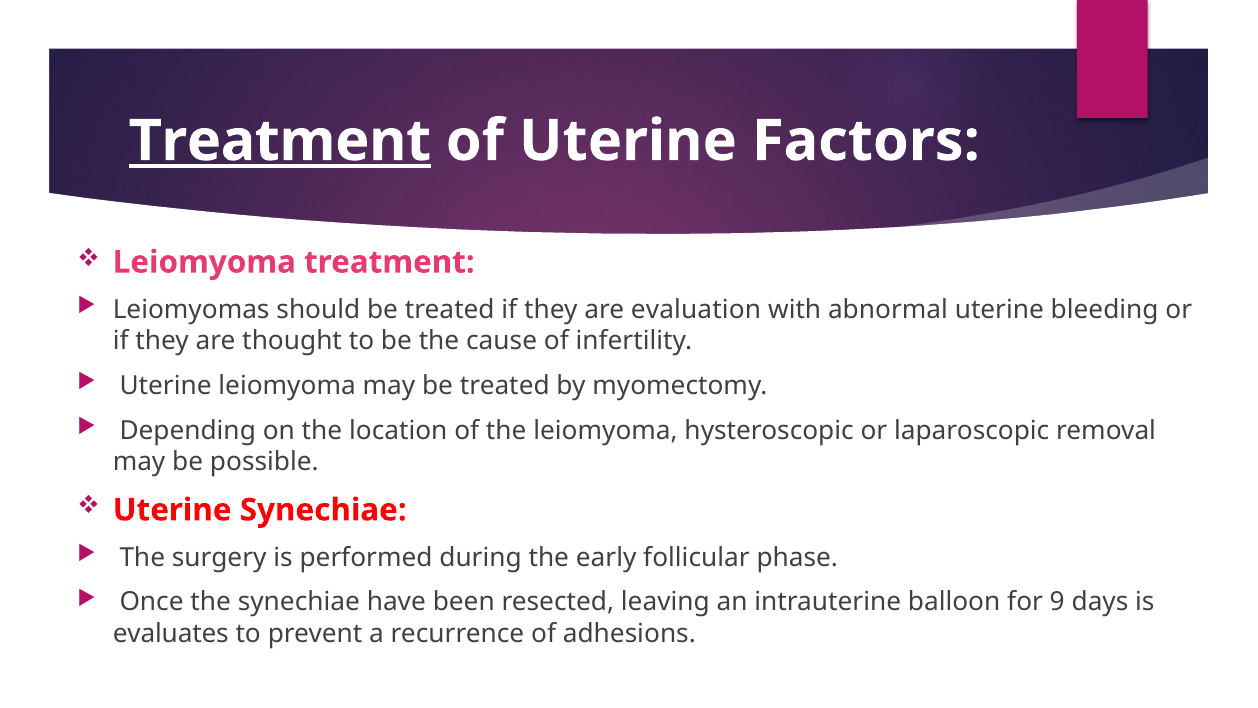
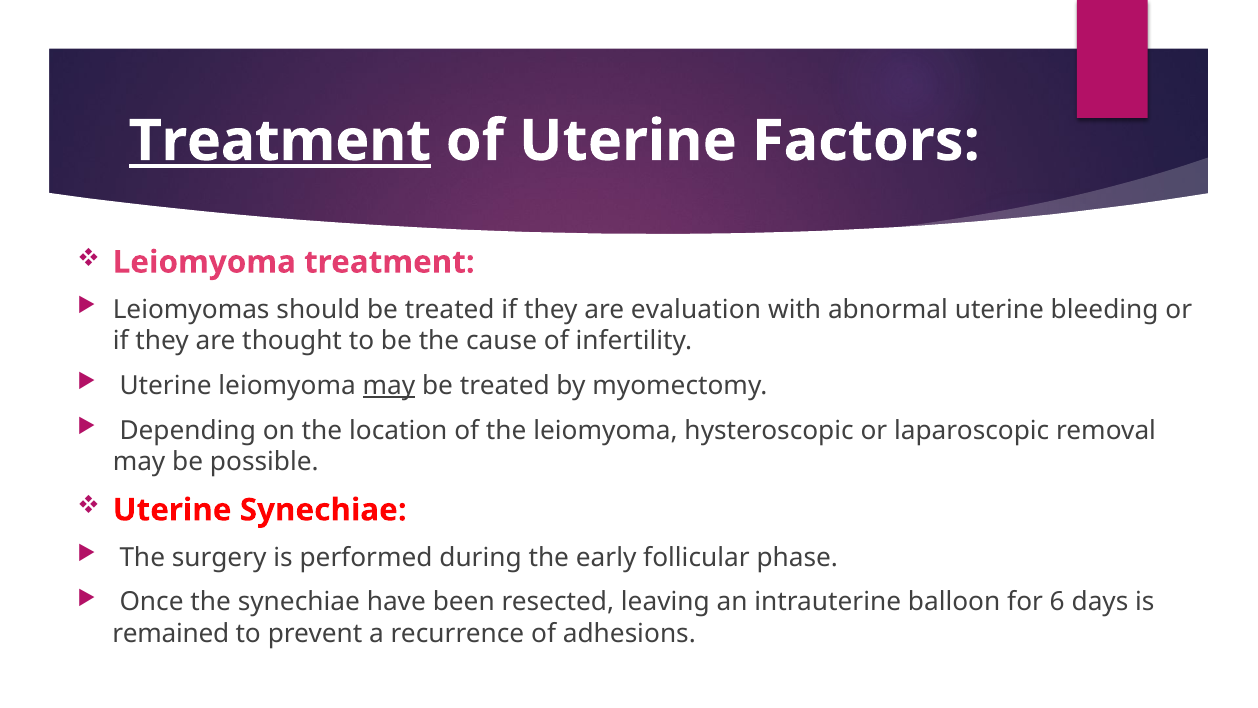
may at (389, 386) underline: none -> present
9: 9 -> 6
evaluates: evaluates -> remained
